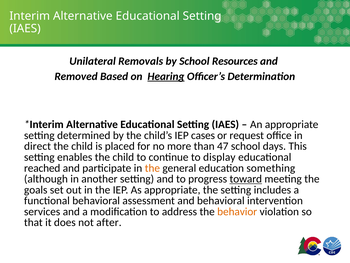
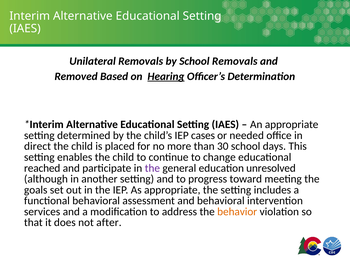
School Resources: Resources -> Removals
request: request -> needed
47: 47 -> 30
display: display -> change
the at (152, 168) colour: orange -> purple
something: something -> unresolved
toward underline: present -> none
